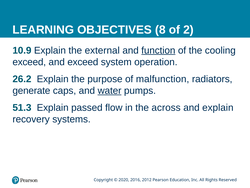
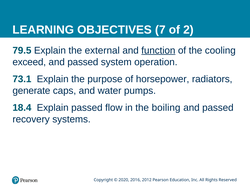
8: 8 -> 7
10.9: 10.9 -> 79.5
exceed at (83, 62): exceed -> passed
26.2: 26.2 -> 73.1
malfunction: malfunction -> horsepower
water underline: present -> none
51.3: 51.3 -> 18.4
across: across -> boiling
explain at (218, 107): explain -> passed
